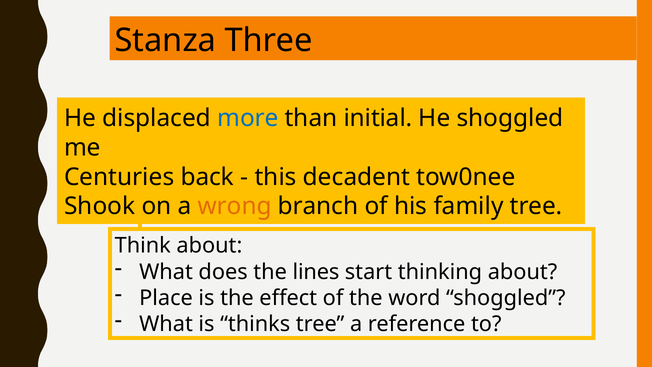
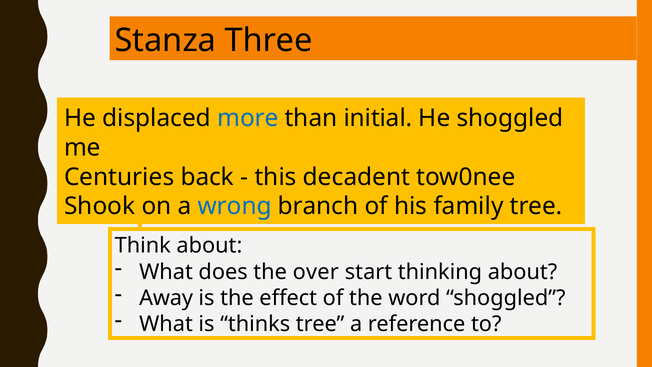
wrong colour: orange -> blue
lines: lines -> over
Place: Place -> Away
